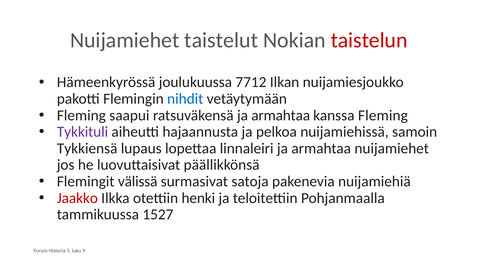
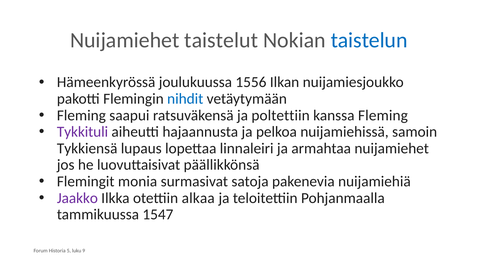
taistelun colour: red -> blue
7712: 7712 -> 1556
ratsuväkensä ja armahtaa: armahtaa -> poltettiin
välissä: välissä -> monia
Jaakko colour: red -> purple
henki: henki -> alkaa
1527: 1527 -> 1547
